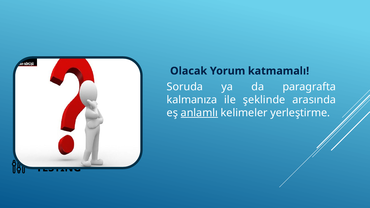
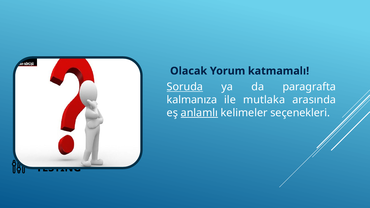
Soruda underline: none -> present
şeklinde: şeklinde -> mutlaka
yerleştirme: yerleştirme -> seçenekleri
